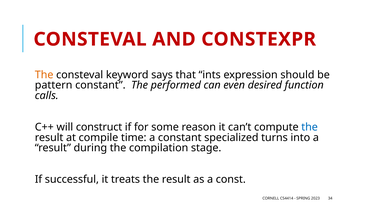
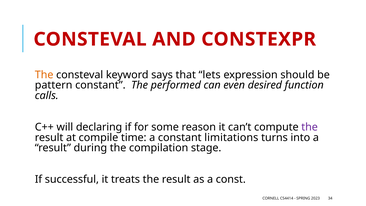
ints: ints -> lets
construct: construct -> declaring
the at (310, 127) colour: blue -> purple
specialized: specialized -> limitations
